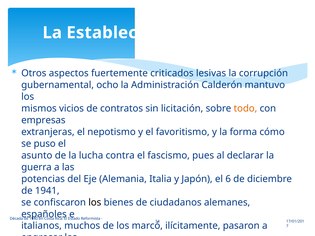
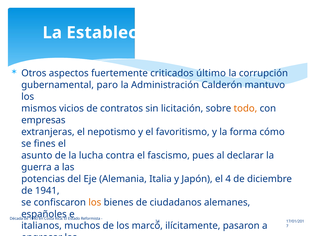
lesivas: lesivas -> último
ocho: ocho -> paro
puso: puso -> fines
6: 6 -> 4
los at (95, 203) colour: black -> orange
